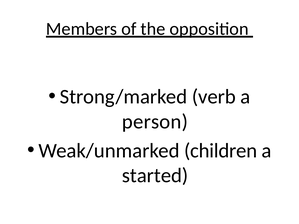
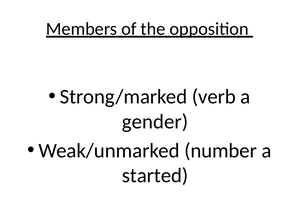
person: person -> gender
children: children -> number
